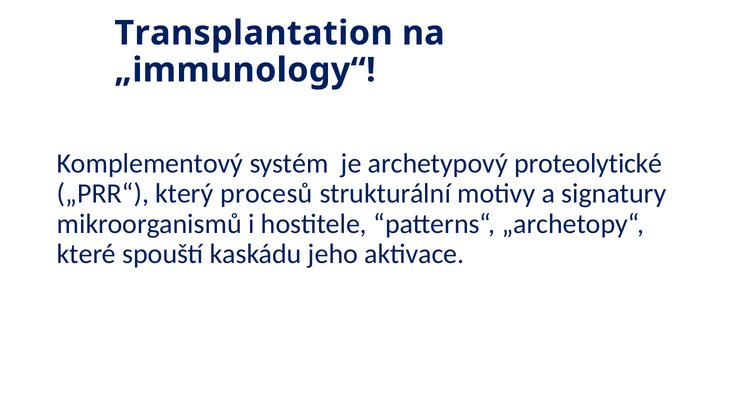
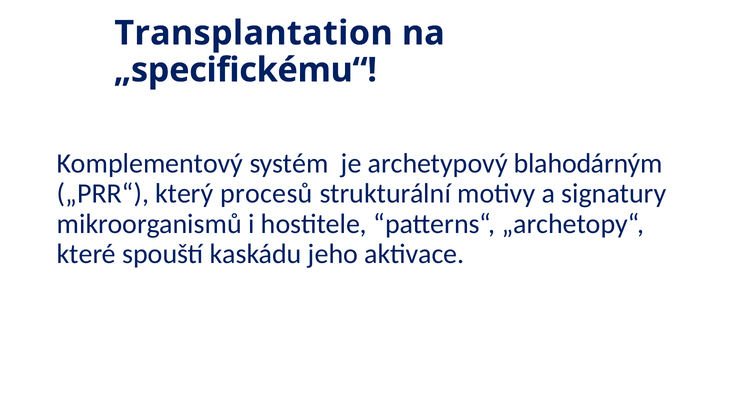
„immunology“: „immunology“ -> „specifickému“
proteolytické: proteolytické -> blahodárným
